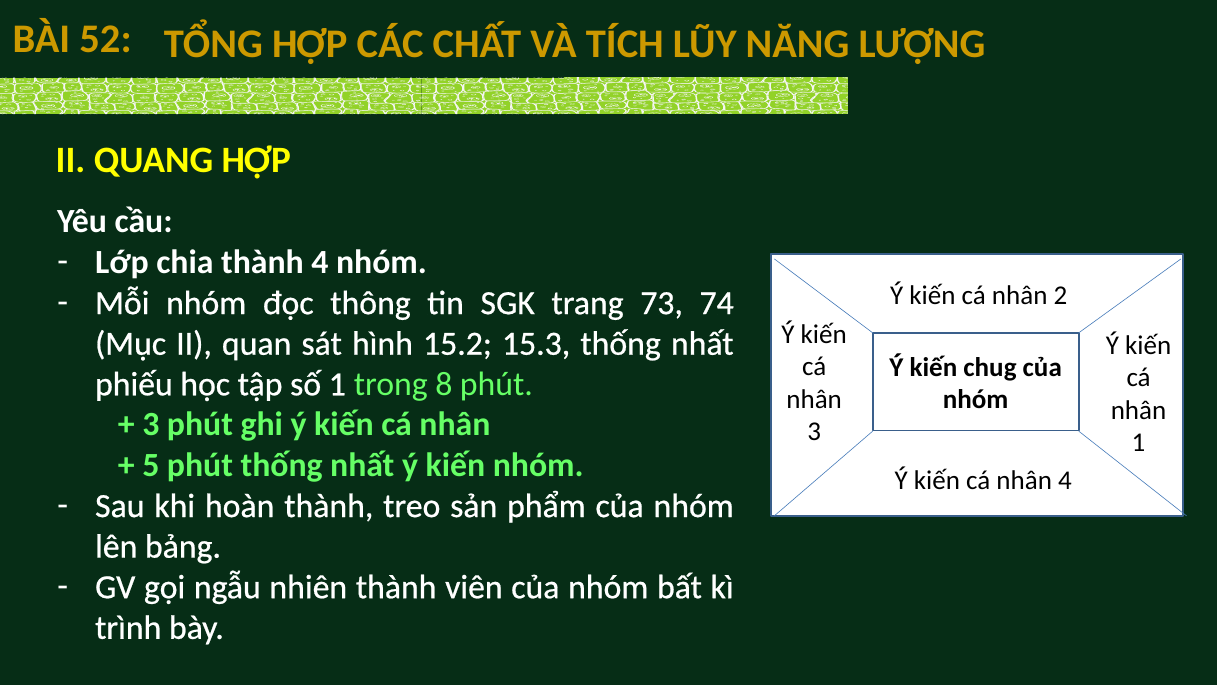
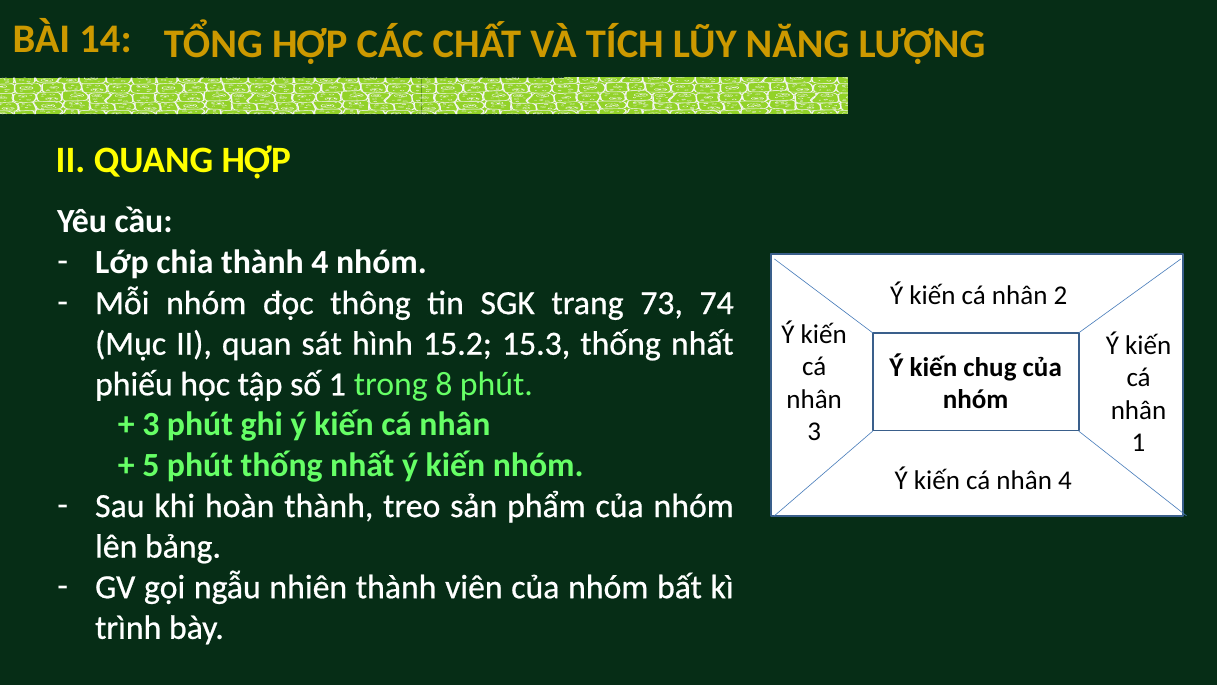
52: 52 -> 14
